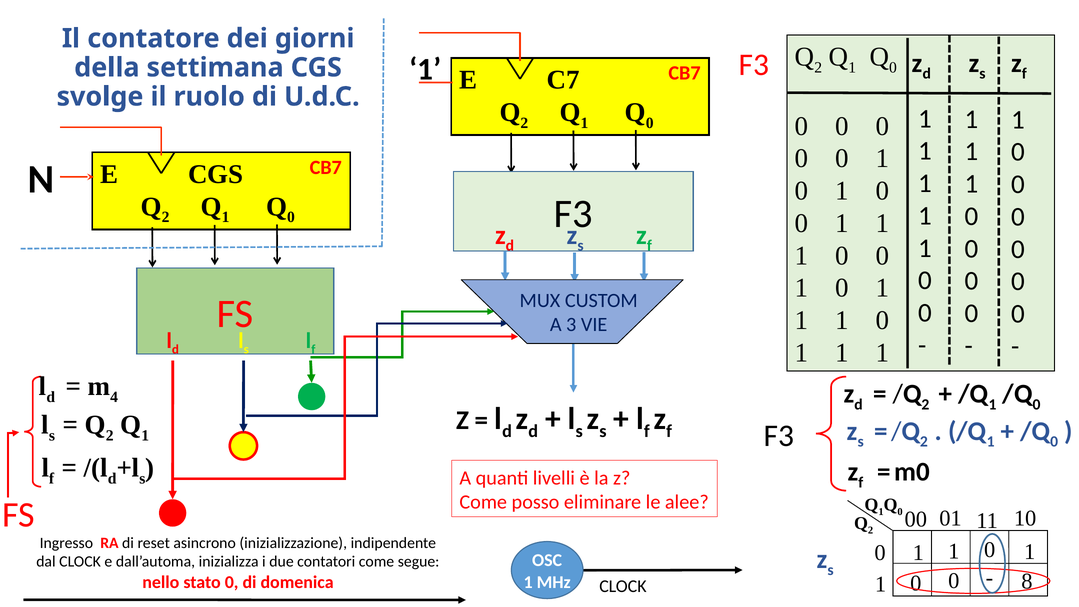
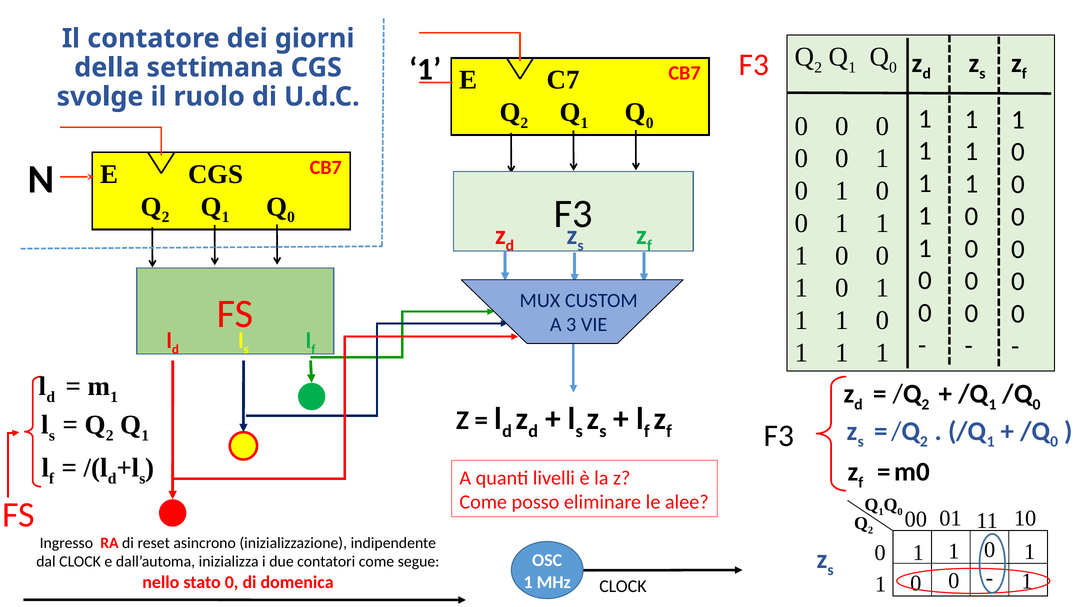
4 at (114, 397): 4 -> 1
8 at (1027, 581): 8 -> 1
